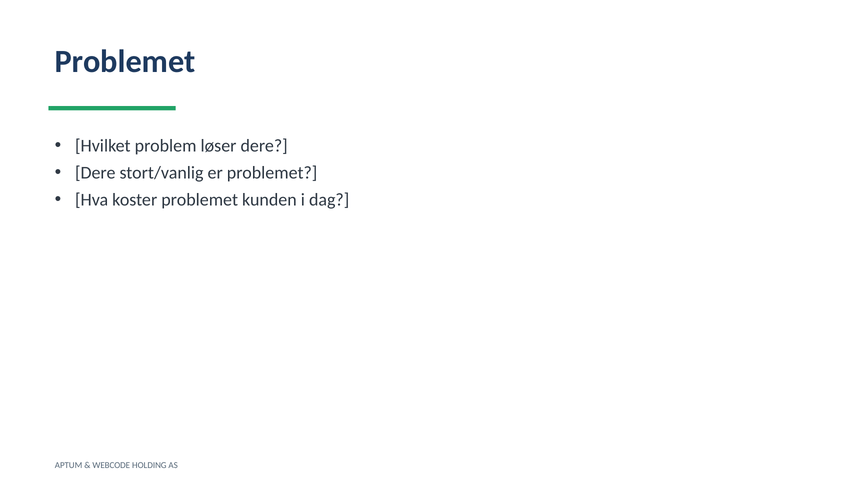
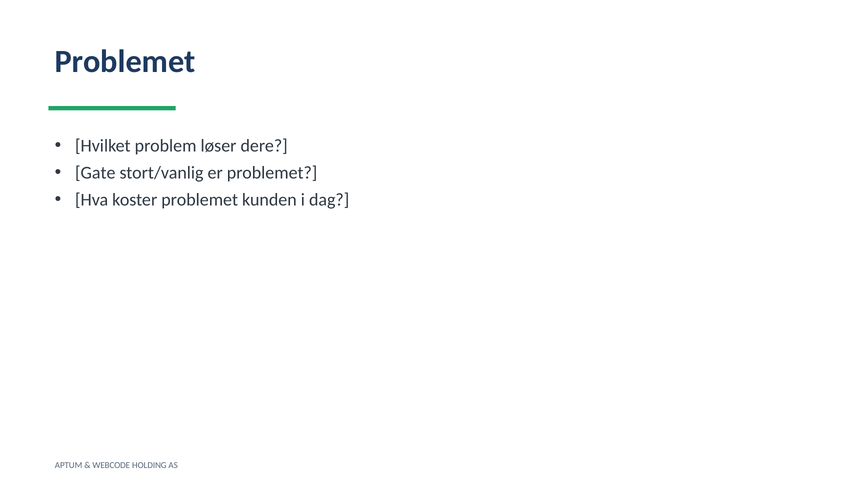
Dere at (95, 173): Dere -> Gate
